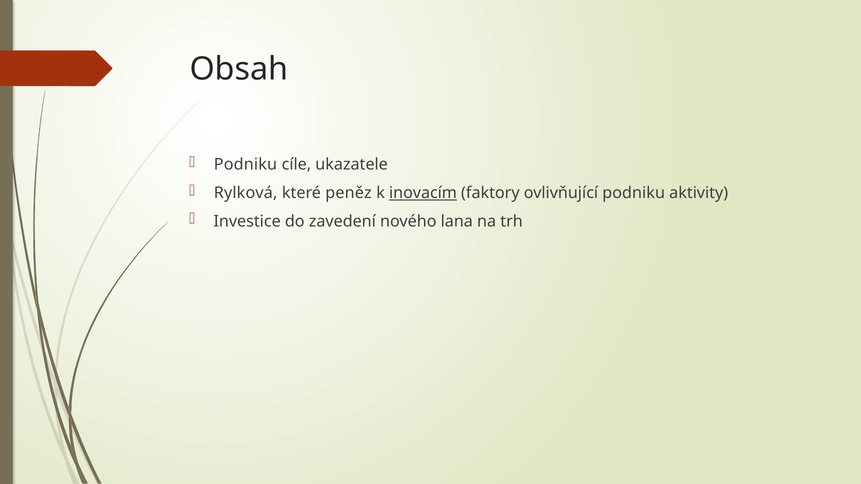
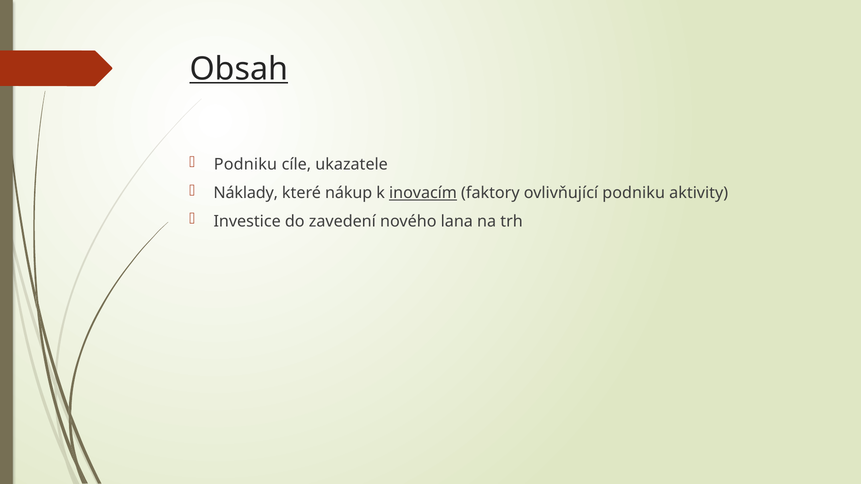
Obsah underline: none -> present
Rylková: Rylková -> Náklady
peněz: peněz -> nákup
